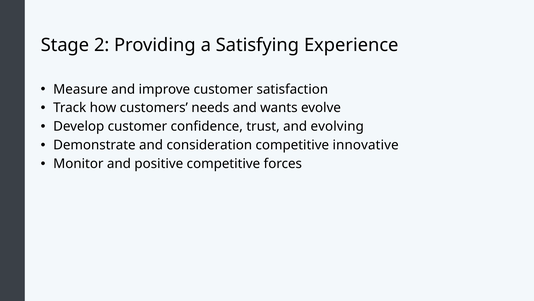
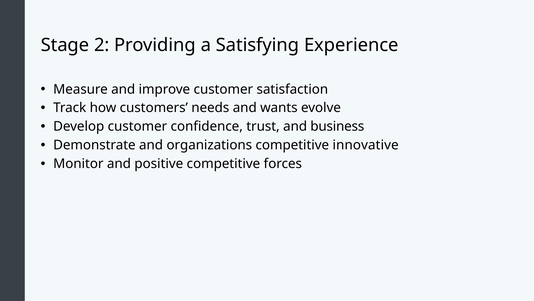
evolving: evolving -> business
consideration: consideration -> organizations
